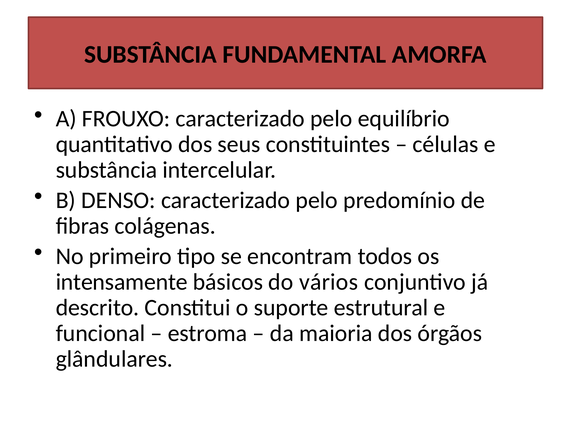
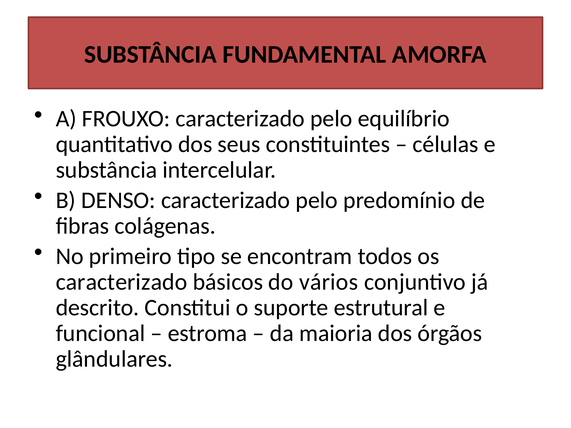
intensamente at (122, 282): intensamente -> caracterizado
